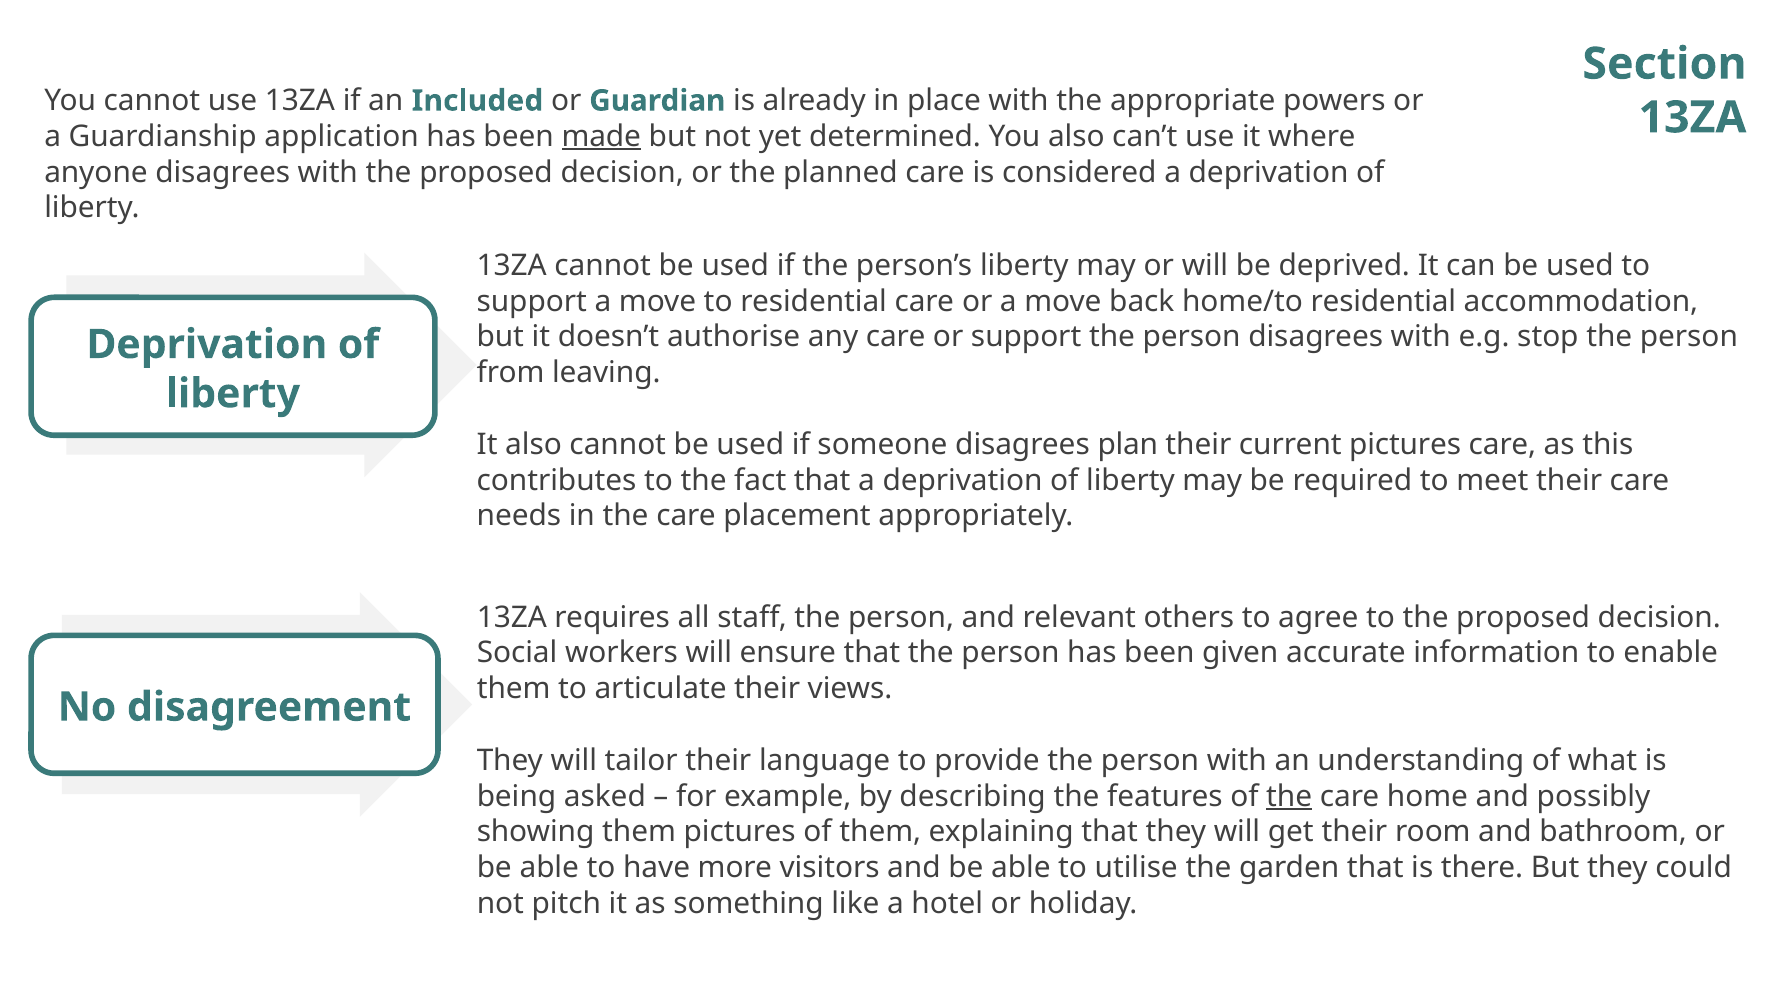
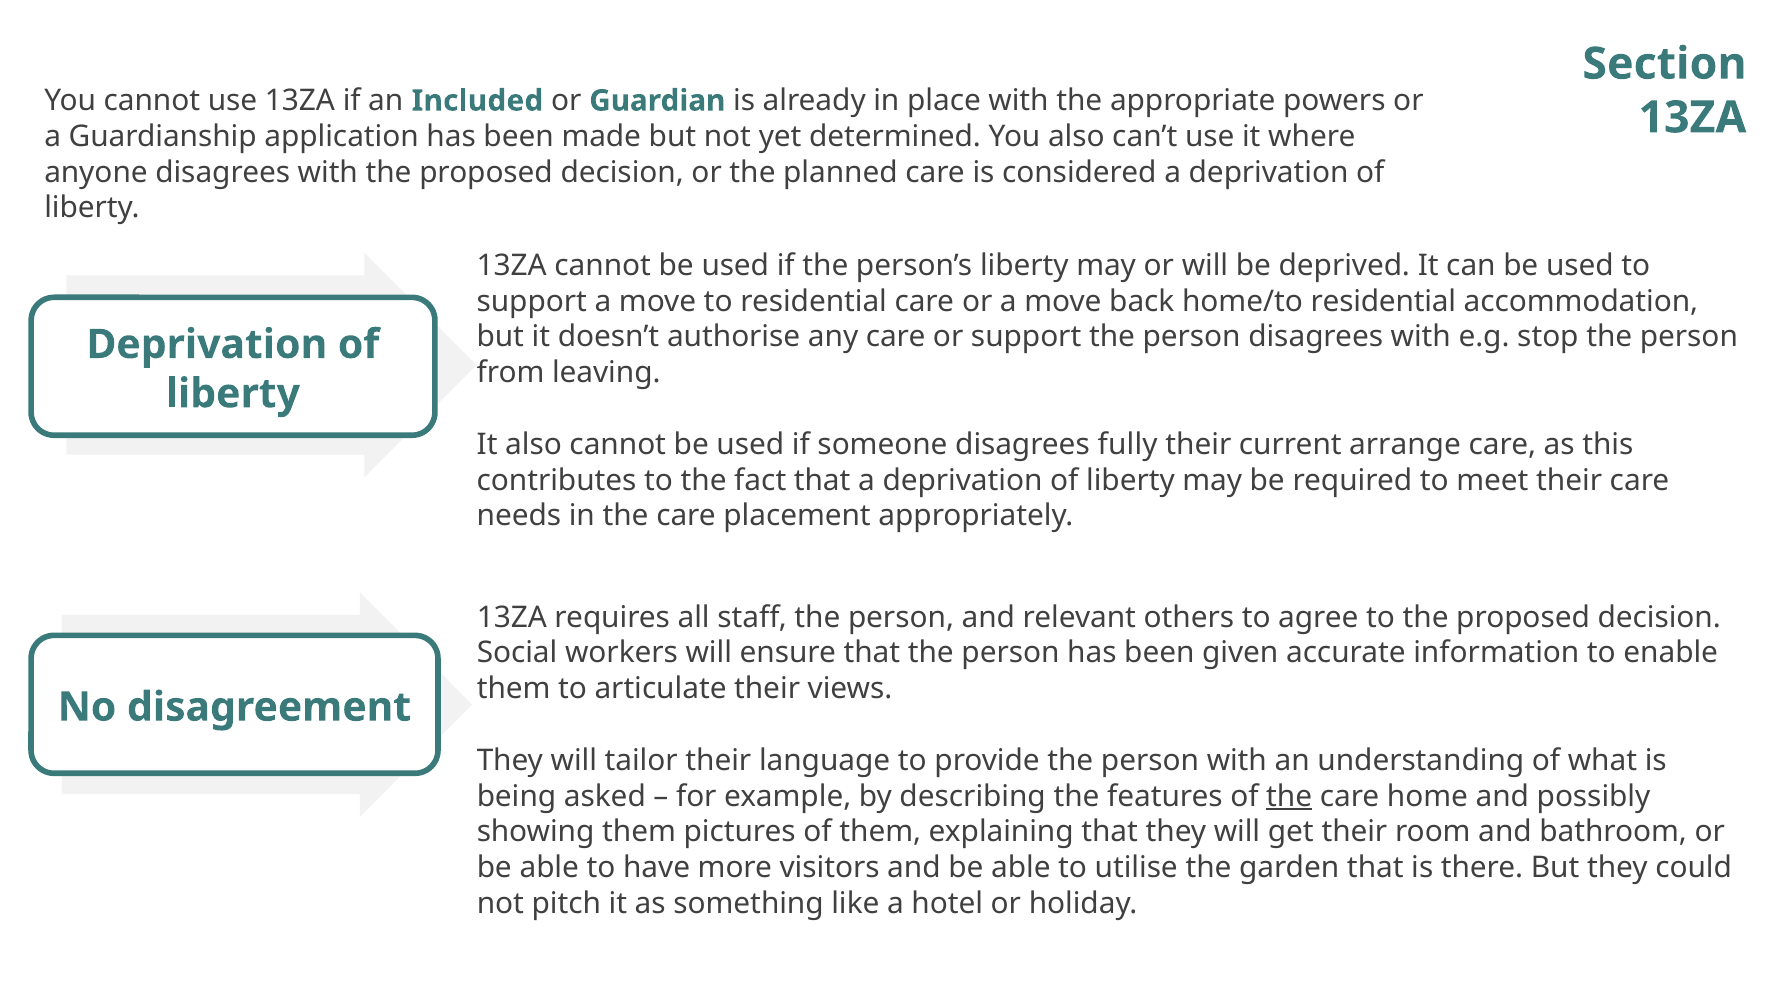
made underline: present -> none
plan: plan -> fully
current pictures: pictures -> arrange
